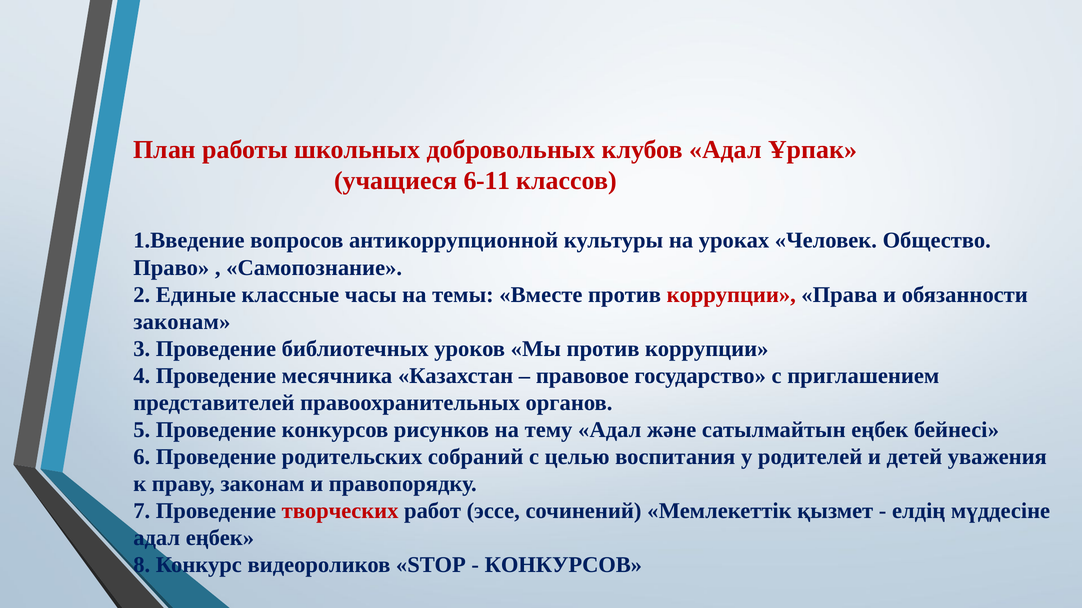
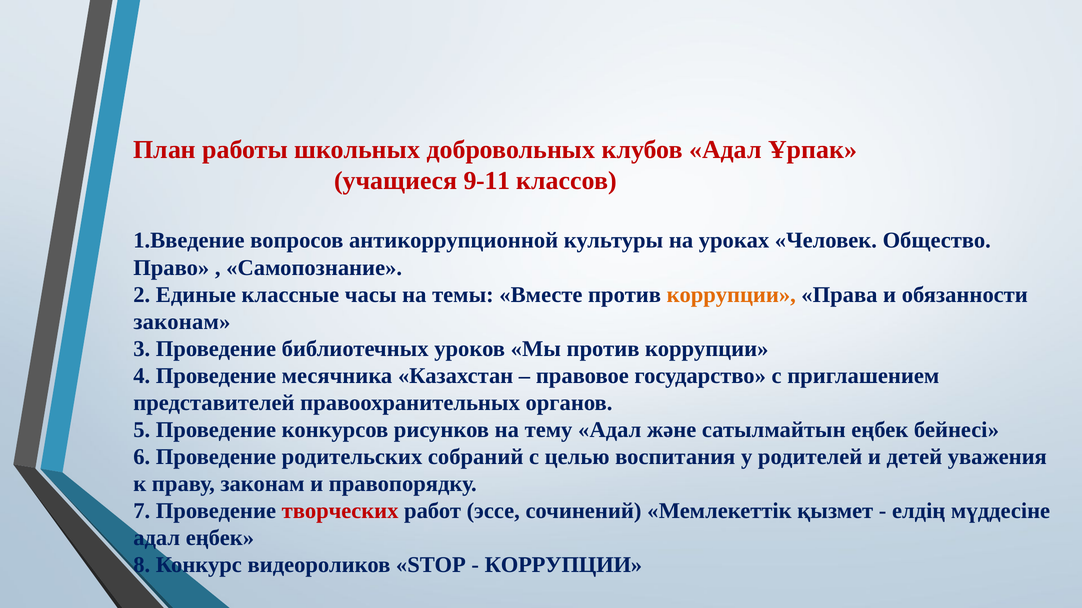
6-11: 6-11 -> 9-11
коррупции at (731, 295) colour: red -> orange
КОНКУРСОВ at (563, 566): КОНКУРСОВ -> КОРРУПЦИИ
